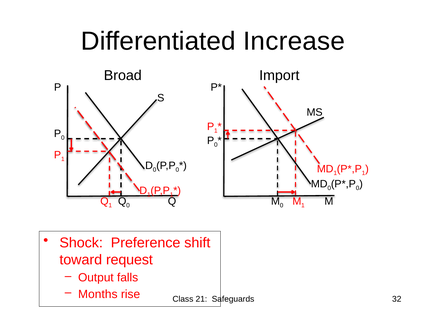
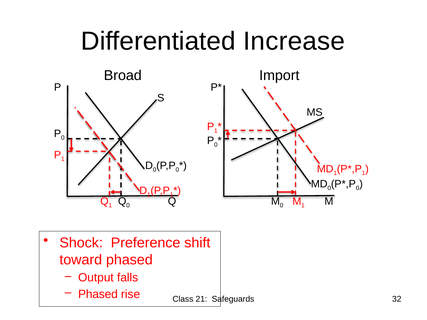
toward request: request -> phased
Months at (98, 294): Months -> Phased
